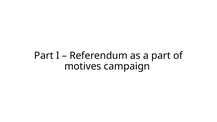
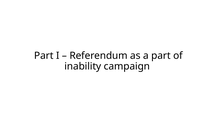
motives: motives -> inability
